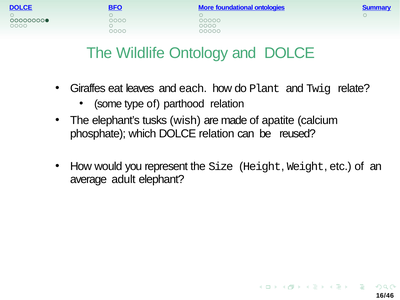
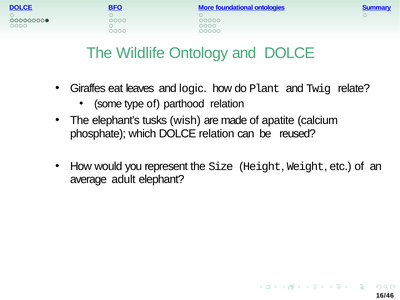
each: each -> logic
